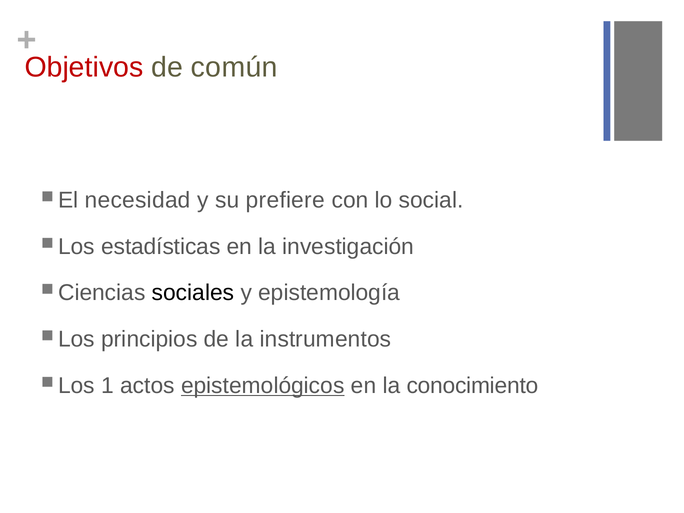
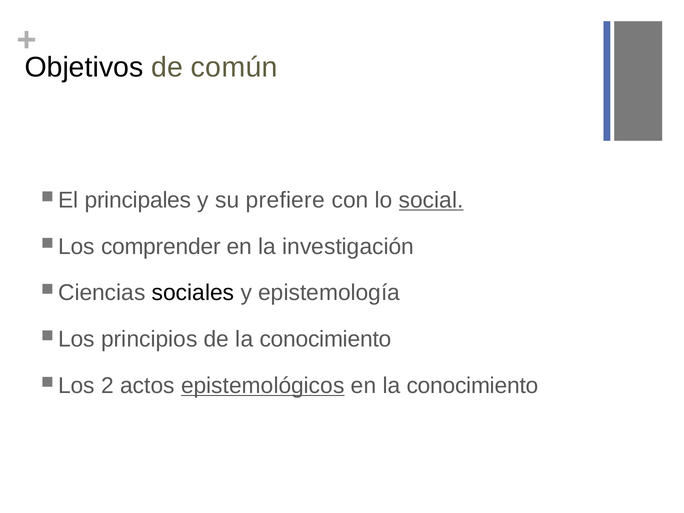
Objetivos colour: red -> black
necesidad: necesidad -> principales
social underline: none -> present
estadísticas: estadísticas -> comprender
de la instrumentos: instrumentos -> conocimiento
1: 1 -> 2
